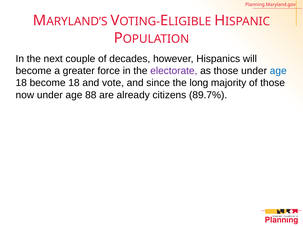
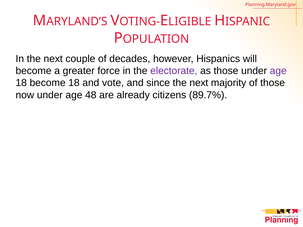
age at (278, 71) colour: blue -> purple
since the long: long -> next
88: 88 -> 48
